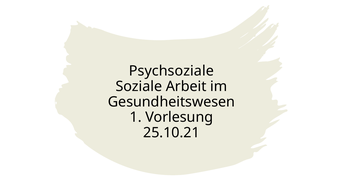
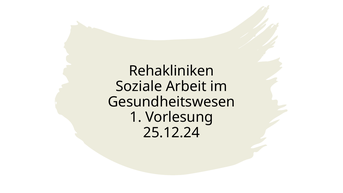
Psychsoziale: Psychsoziale -> Rehakliniken
25.10.21: 25.10.21 -> 25.12.24
